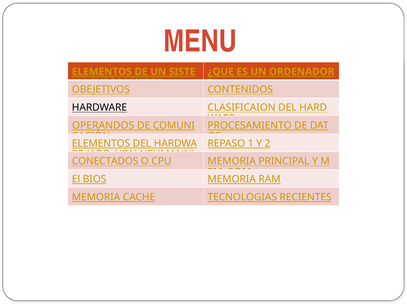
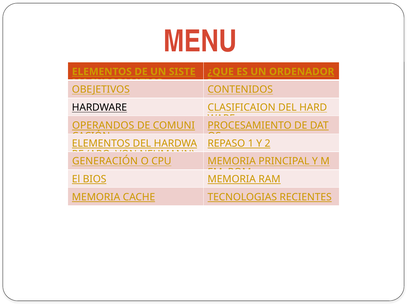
CONECTADOS: CONECTADOS -> GENERACIÓN
